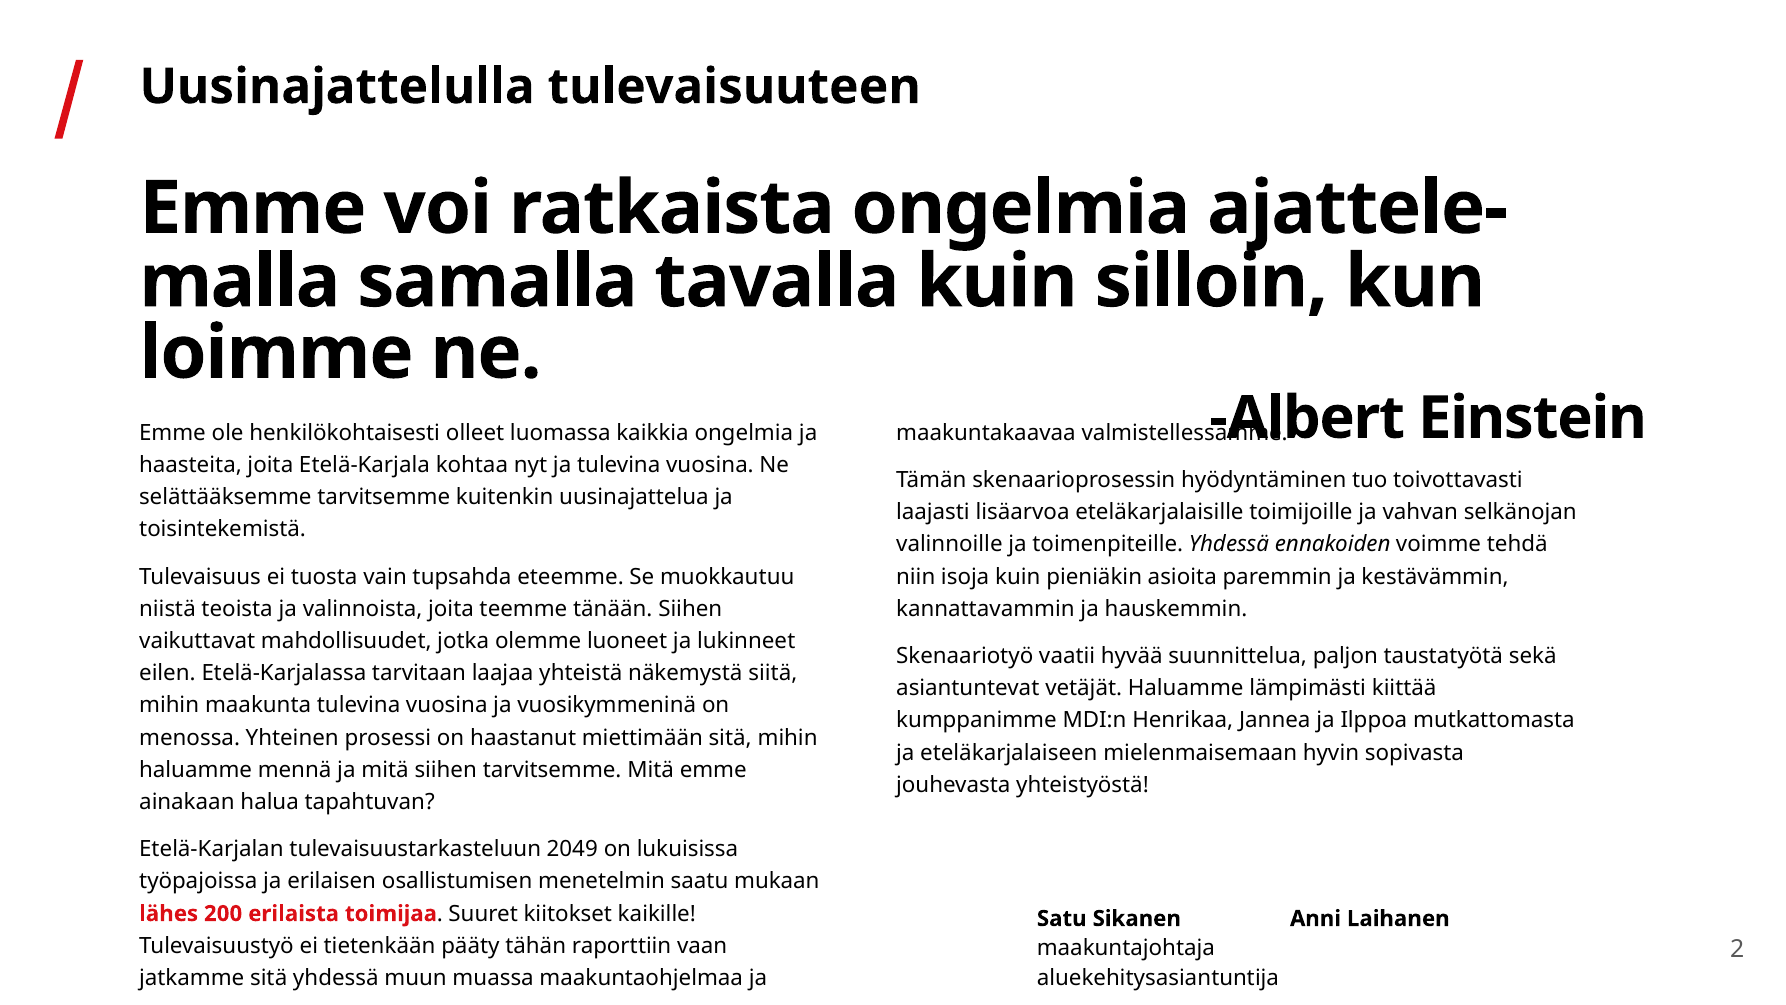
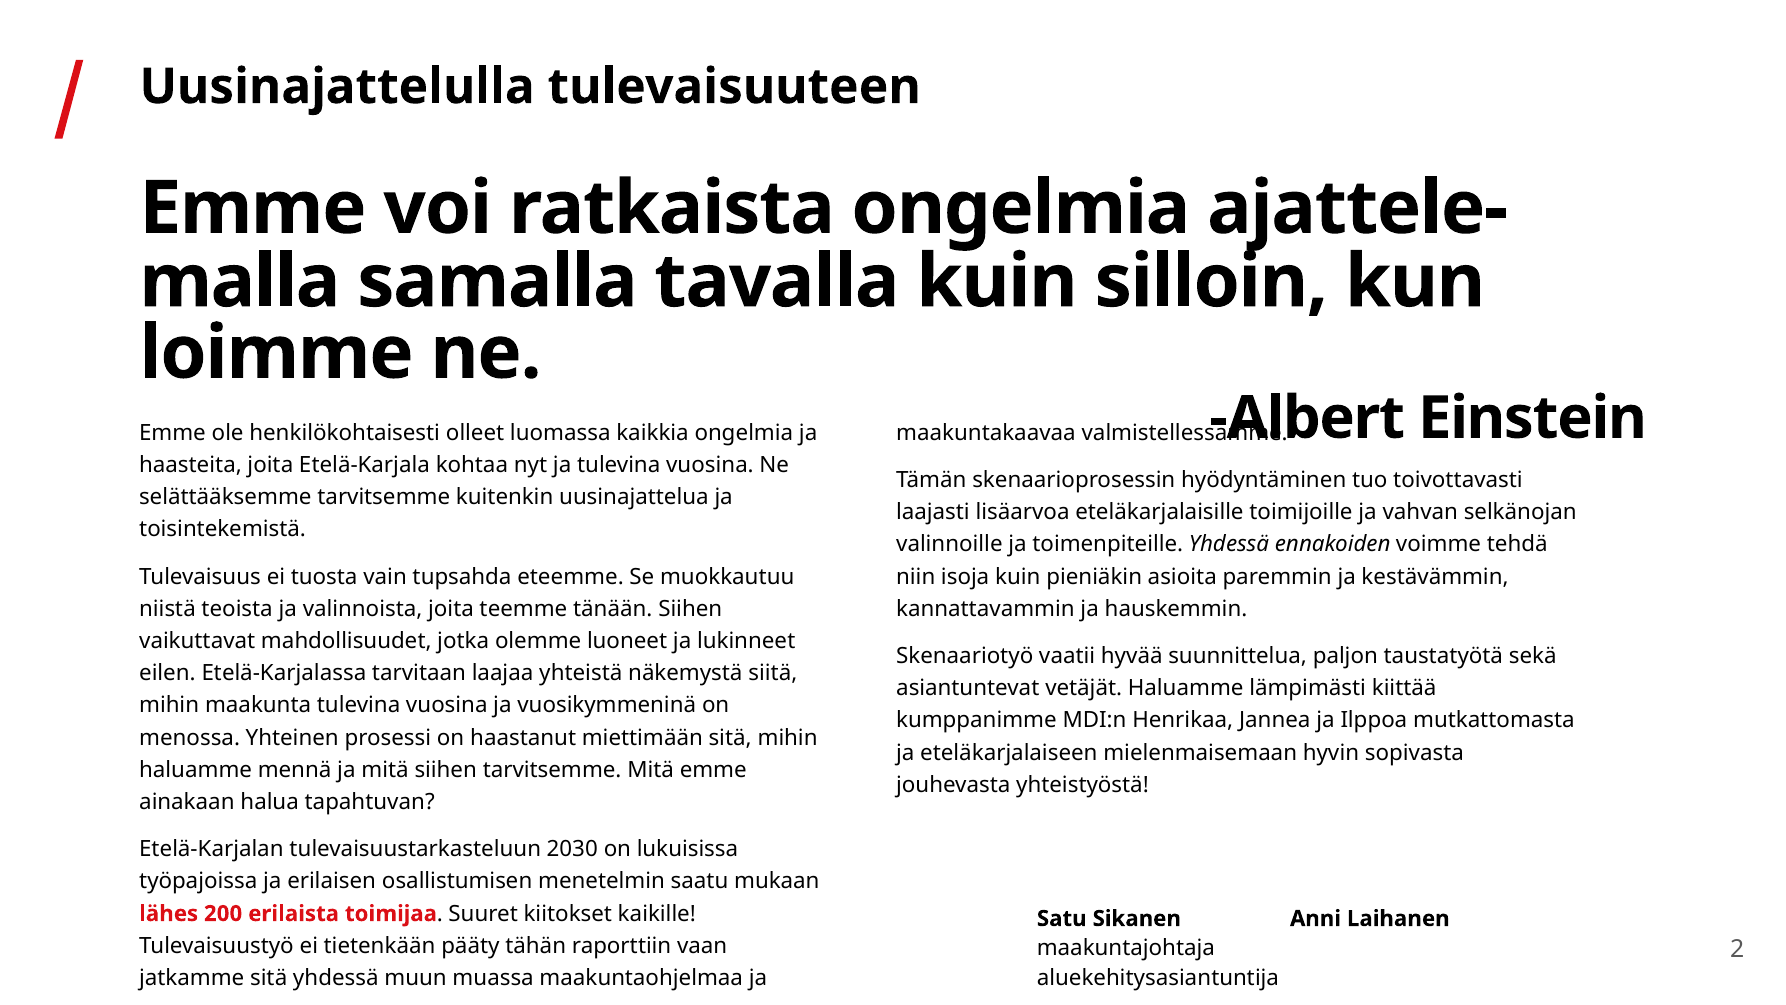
2049: 2049 -> 2030
